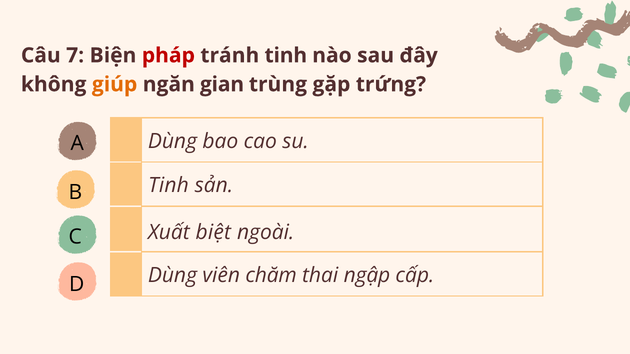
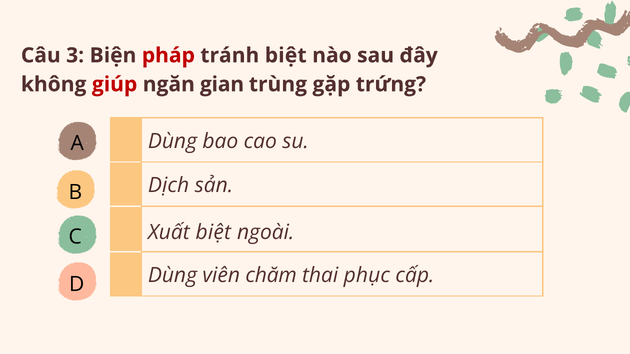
7: 7 -> 3
tránh tinh: tinh -> biệt
giúp colour: orange -> red
Tinh at (168, 186): Tinh -> Dịch
ngập: ngập -> phục
